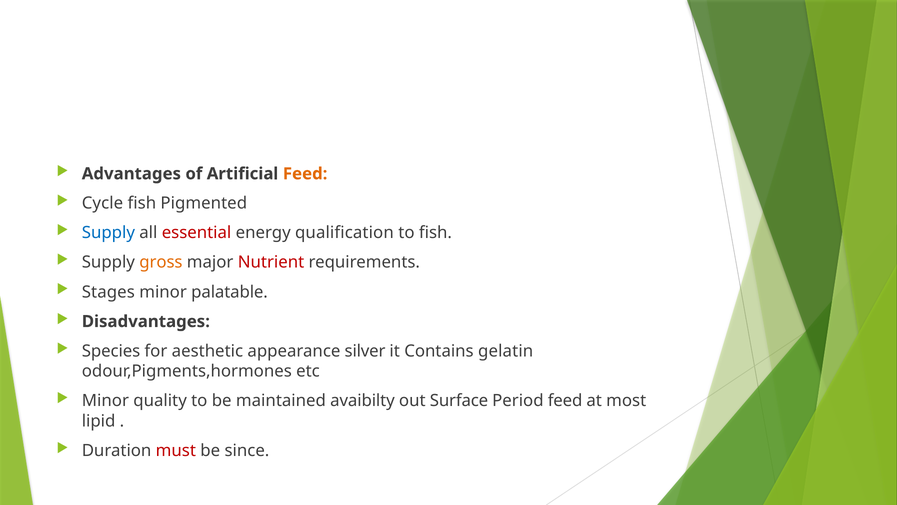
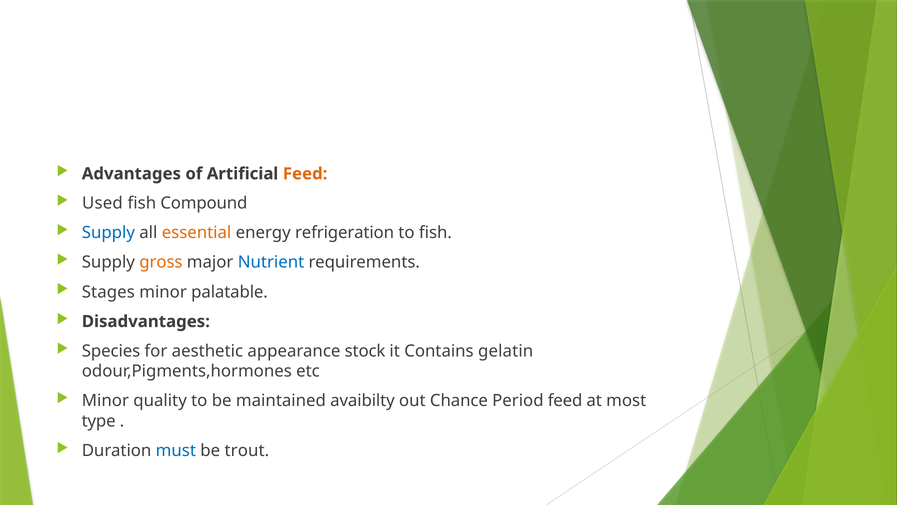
Cycle: Cycle -> Used
Pigmented: Pigmented -> Compound
essential colour: red -> orange
qualification: qualification -> refrigeration
Nutrient colour: red -> blue
silver: silver -> stock
Surface: Surface -> Chance
lipid: lipid -> type
must colour: red -> blue
since: since -> trout
